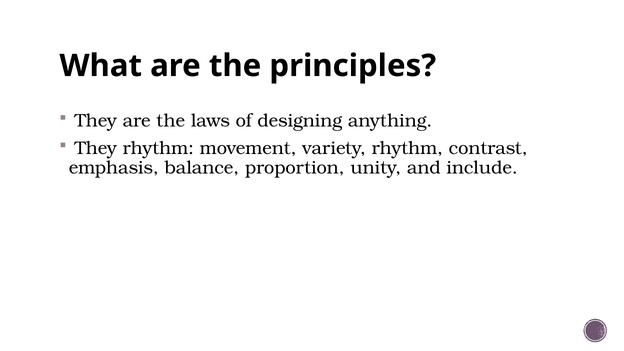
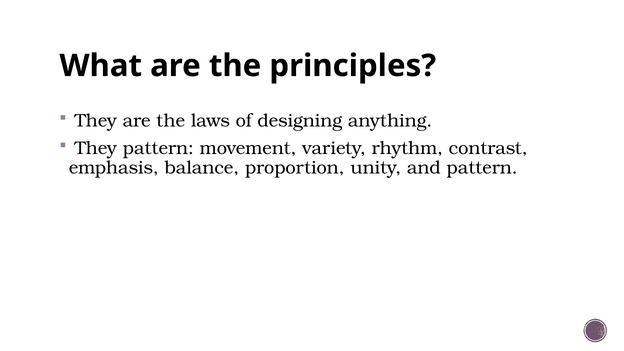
They rhythm: rhythm -> pattern
and include: include -> pattern
